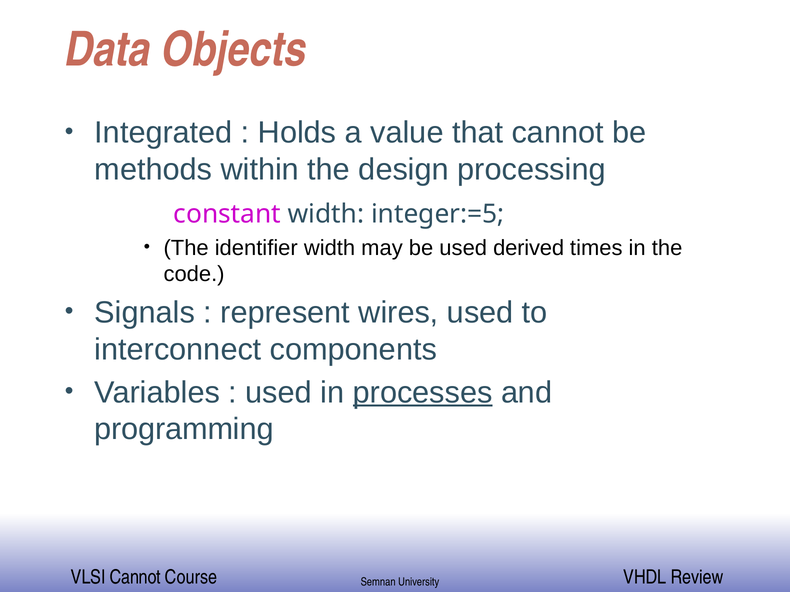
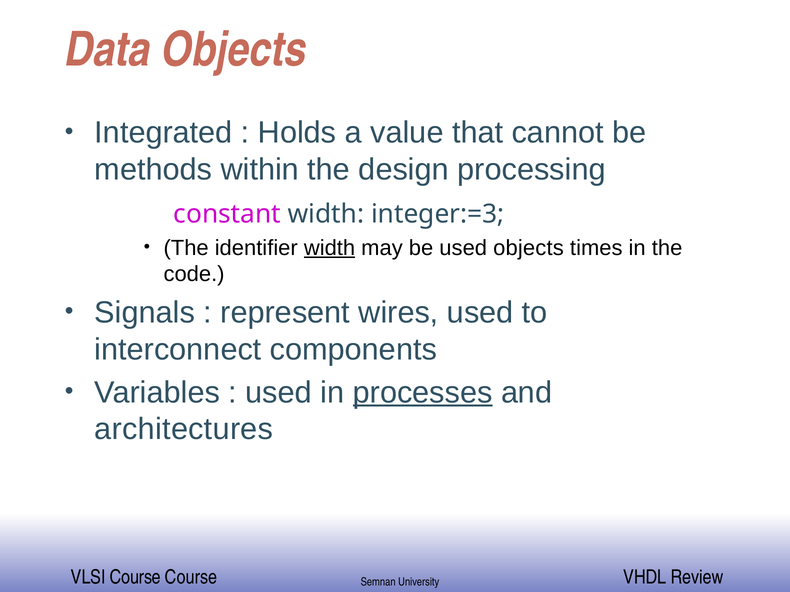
integer:=5: integer:=5 -> integer:=3
width at (330, 248) underline: none -> present
used derived: derived -> objects
programming: programming -> architectures
Cannot at (135, 578): Cannot -> Course
